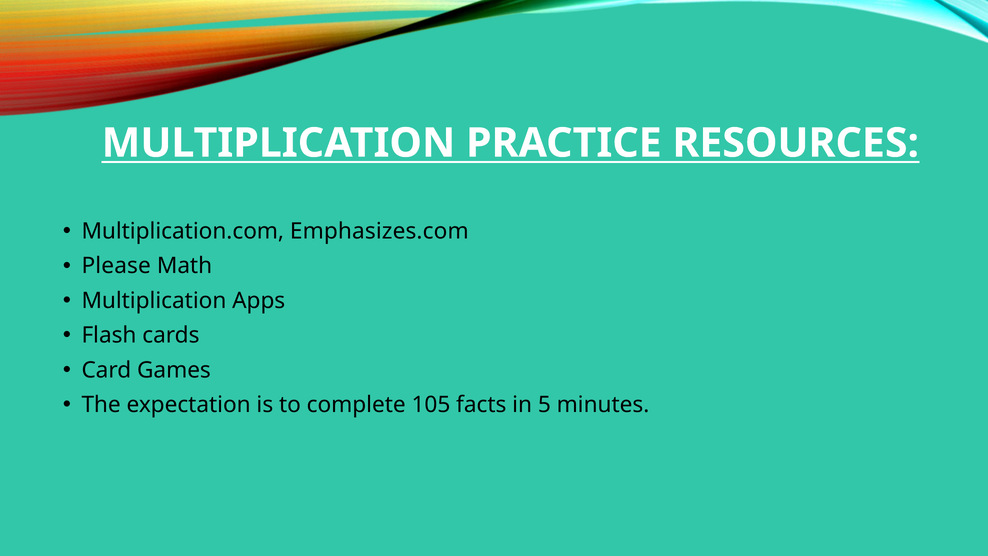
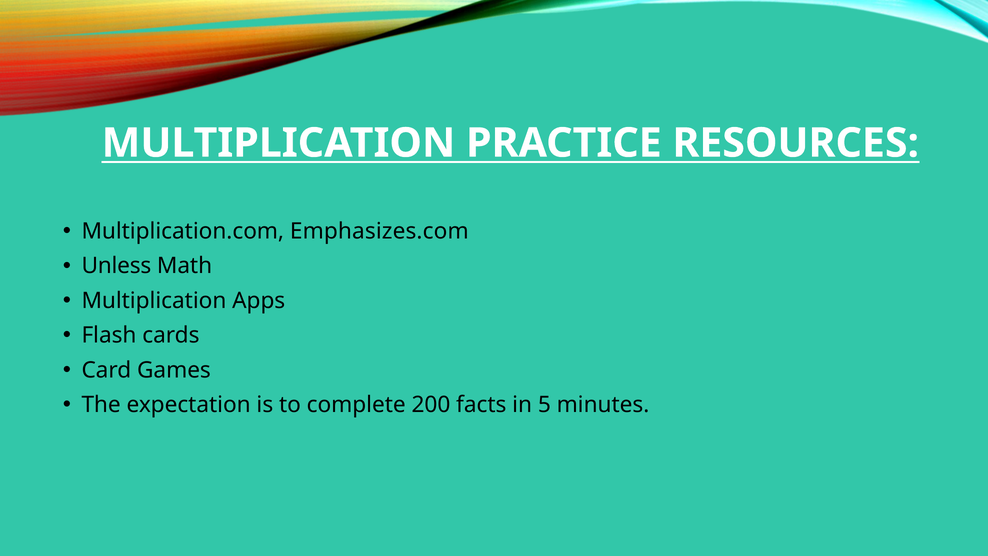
Please: Please -> Unless
105: 105 -> 200
